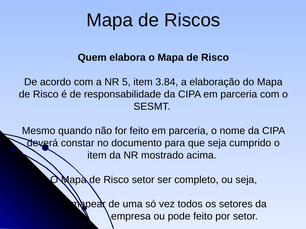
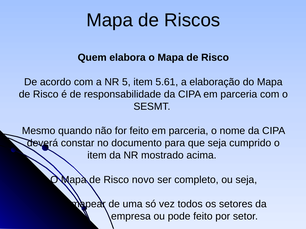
3.84: 3.84 -> 5.61
Risco setor: setor -> novo
